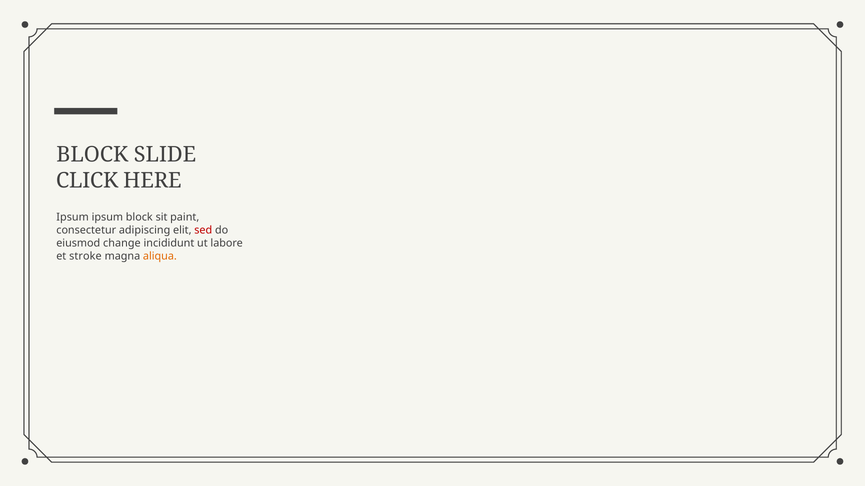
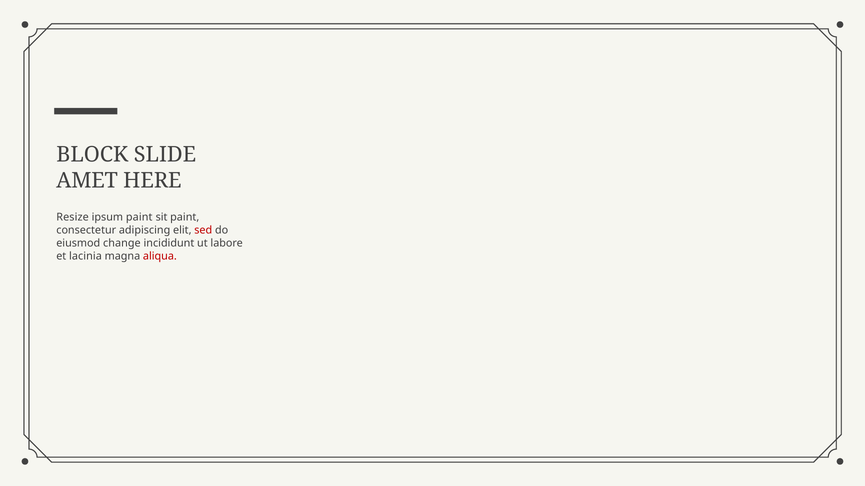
CLICK: CLICK -> AMET
Ipsum at (73, 217): Ipsum -> Resize
ipsum block: block -> paint
stroke: stroke -> lacinia
aliqua colour: orange -> red
